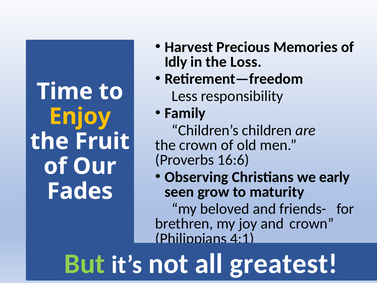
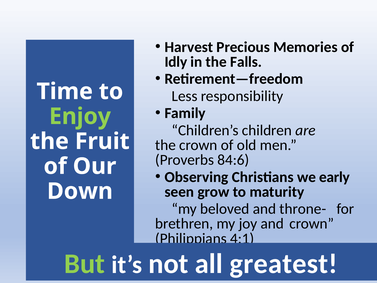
Loss: Loss -> Falls
Enjoy colour: yellow -> light green
16:6: 16:6 -> 84:6
Fades: Fades -> Down
friends-: friends- -> throne-
